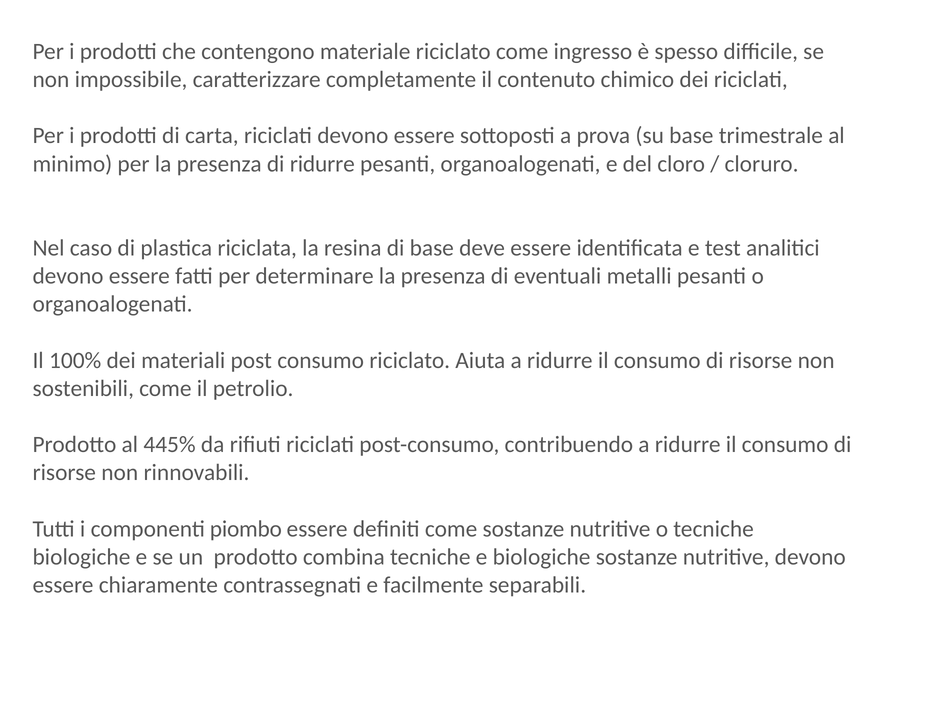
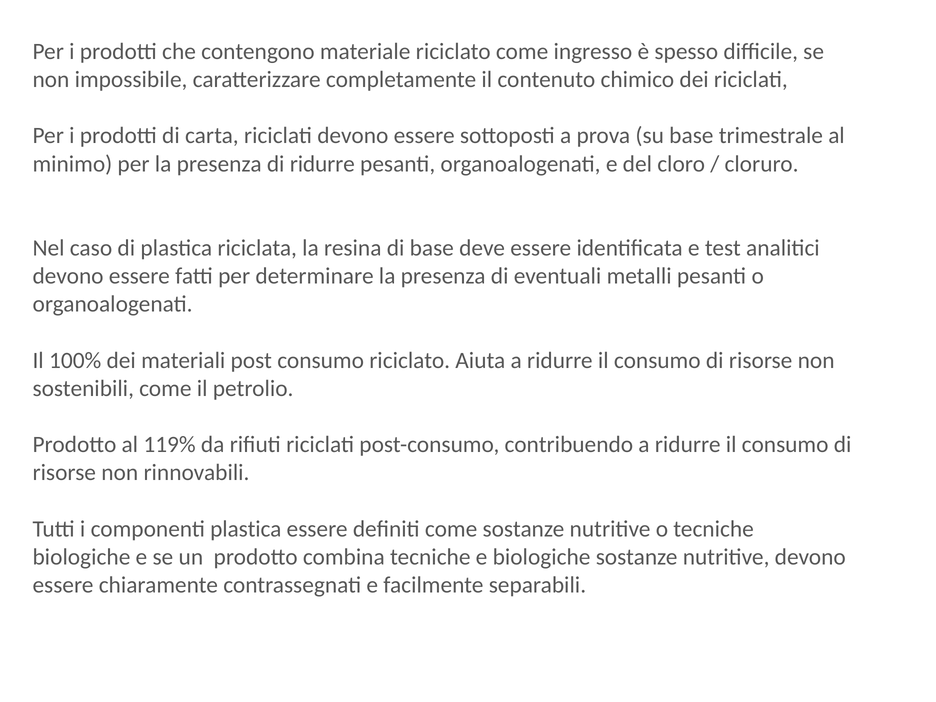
445%: 445% -> 119%
componenti piombo: piombo -> plastica
